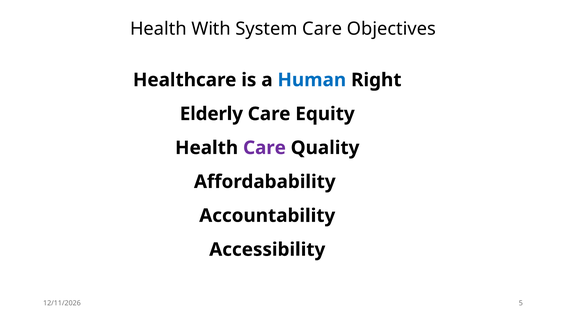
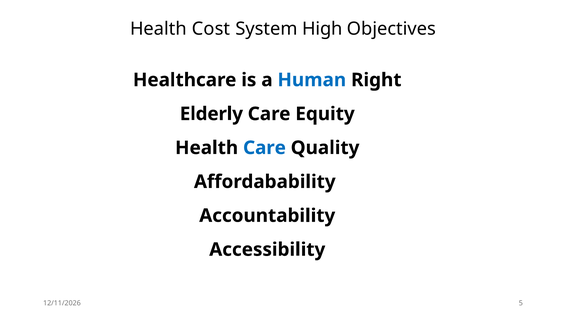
With: With -> Cost
System Care: Care -> High
Care at (264, 148) colour: purple -> blue
